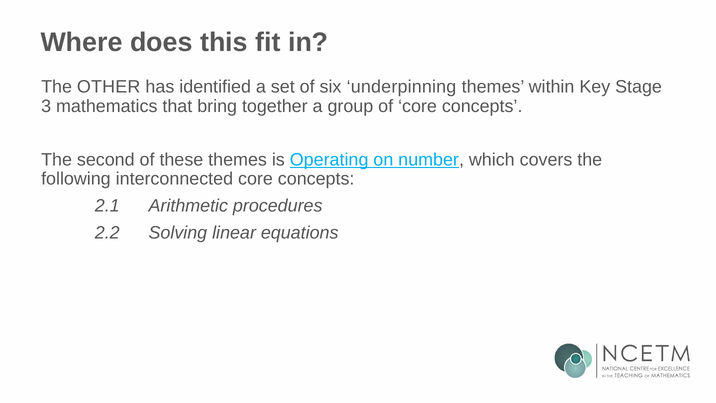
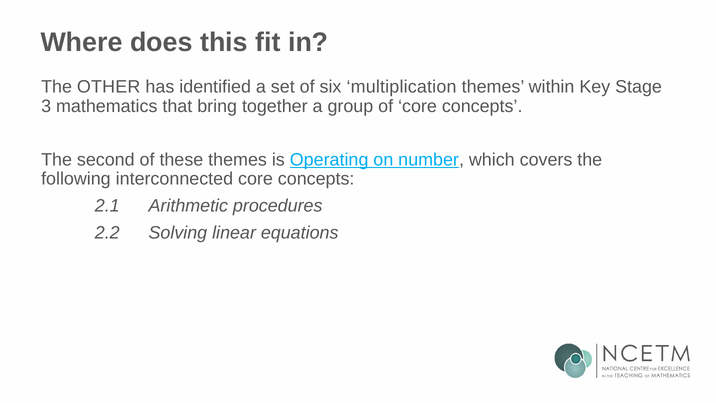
underpinning: underpinning -> multiplication
